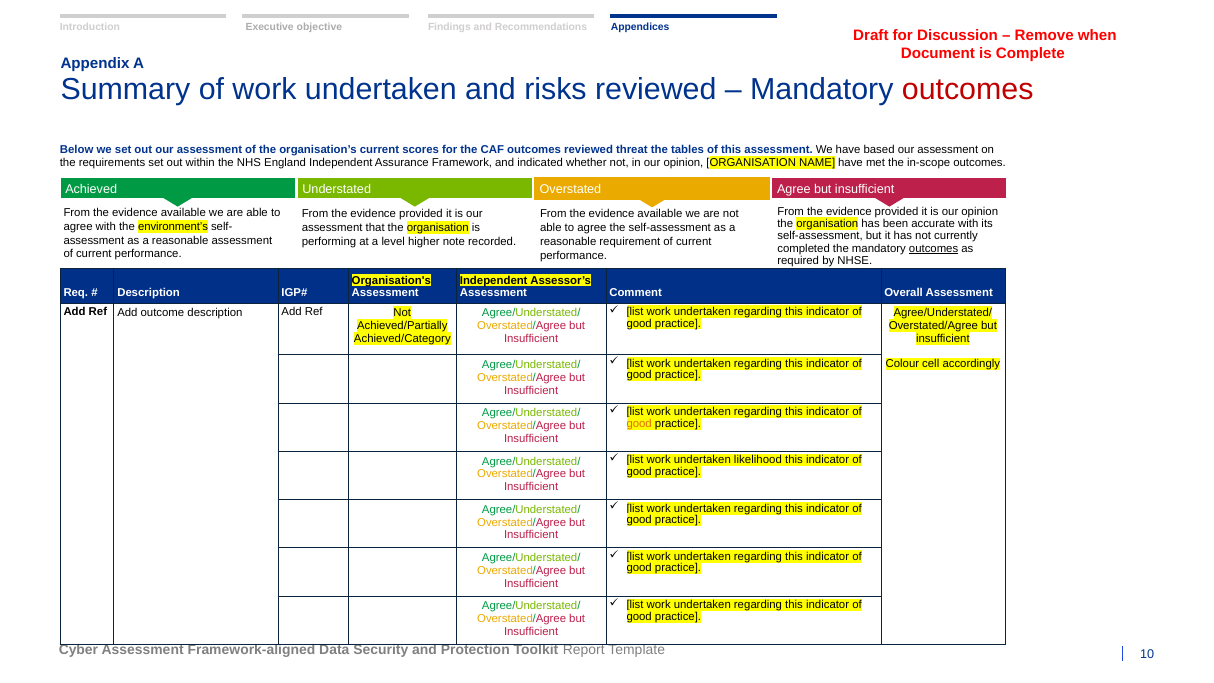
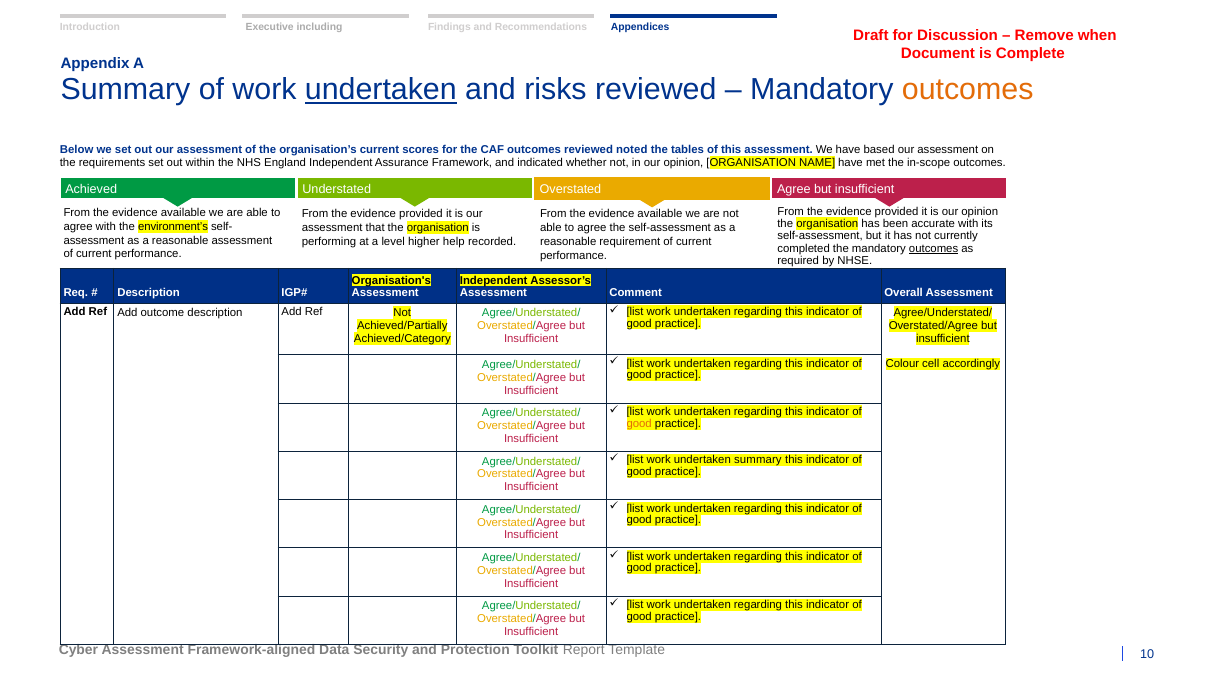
objective: objective -> including
undertaken at (381, 90) underline: none -> present
outcomes at (968, 90) colour: red -> orange
threat: threat -> noted
note: note -> help
undertaken likelihood: likelihood -> summary
